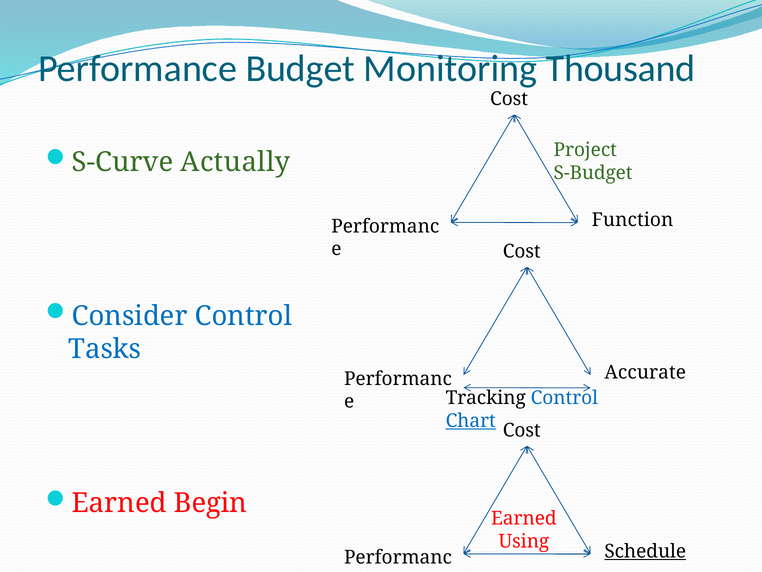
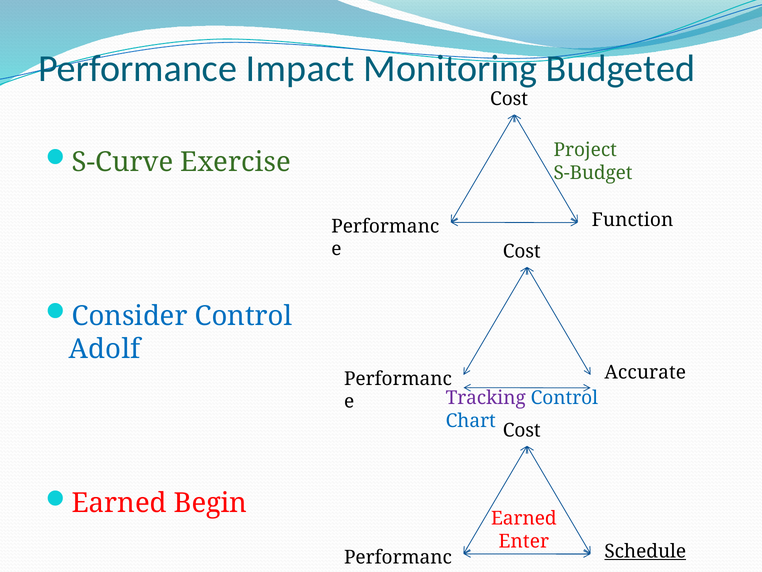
Budget: Budget -> Impact
Thousand: Thousand -> Budgeted
Actually: Actually -> Exercise
Tasks: Tasks -> Adolf
Tracking colour: black -> purple
Chart underline: present -> none
Using: Using -> Enter
